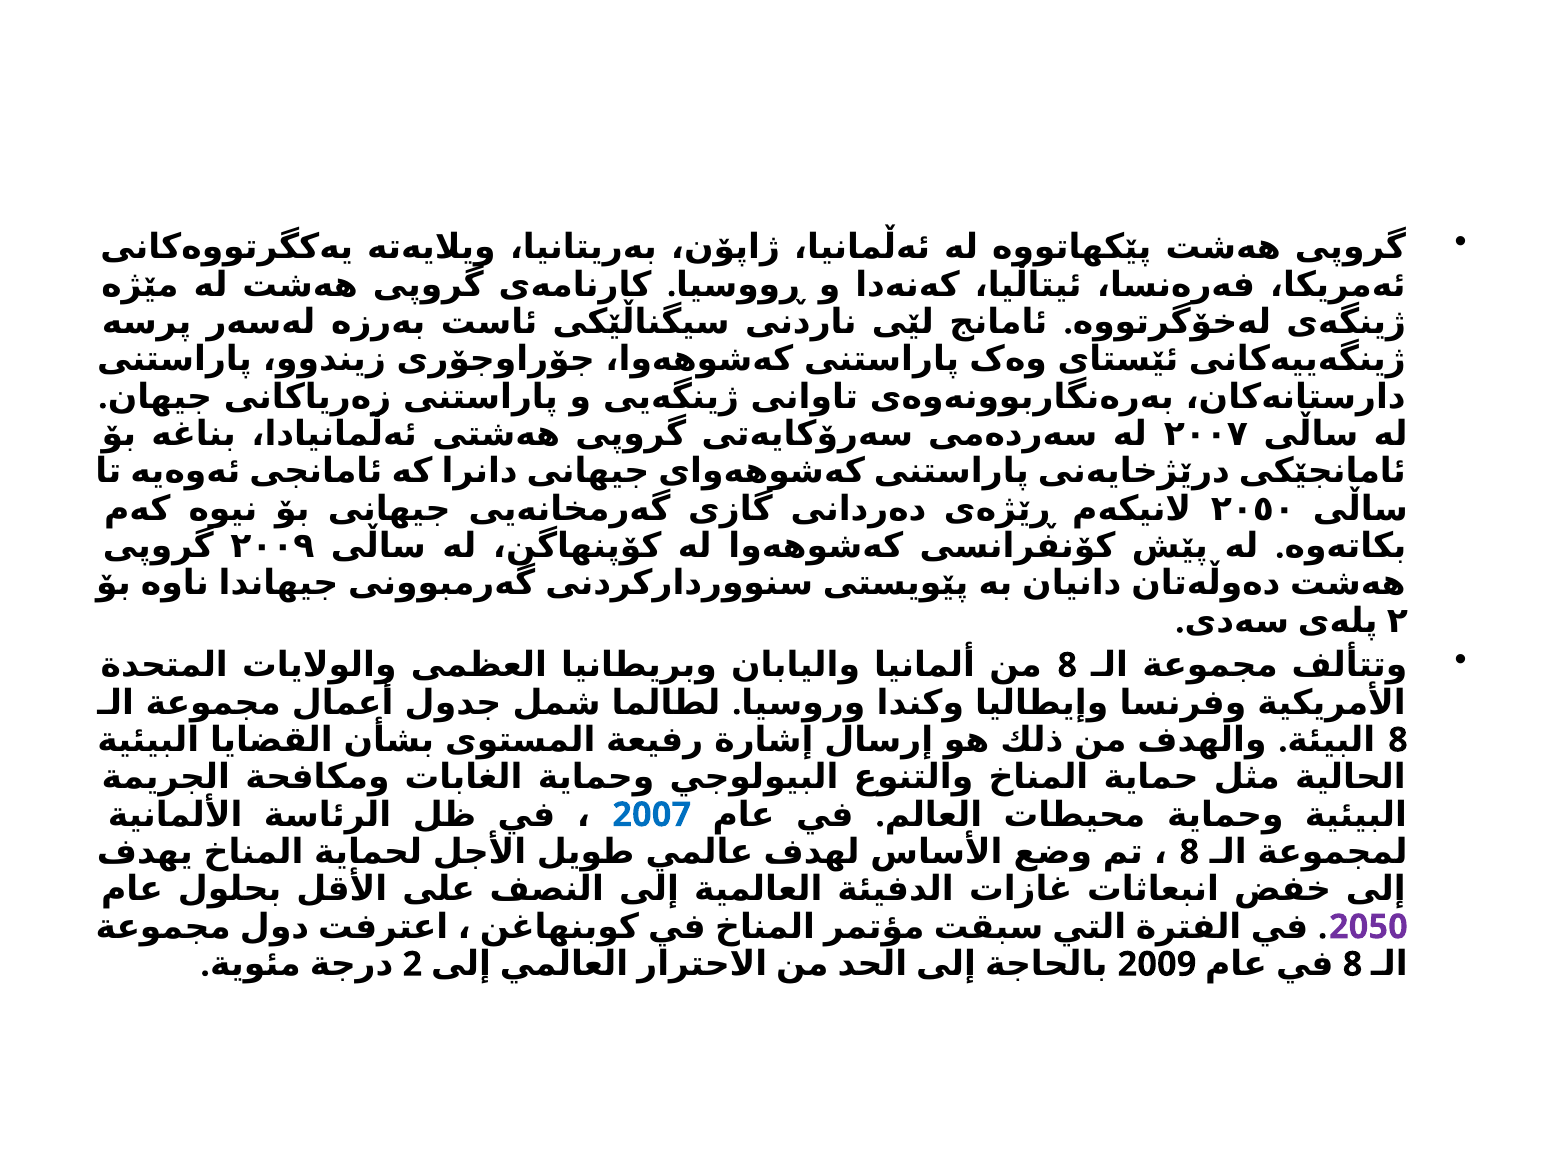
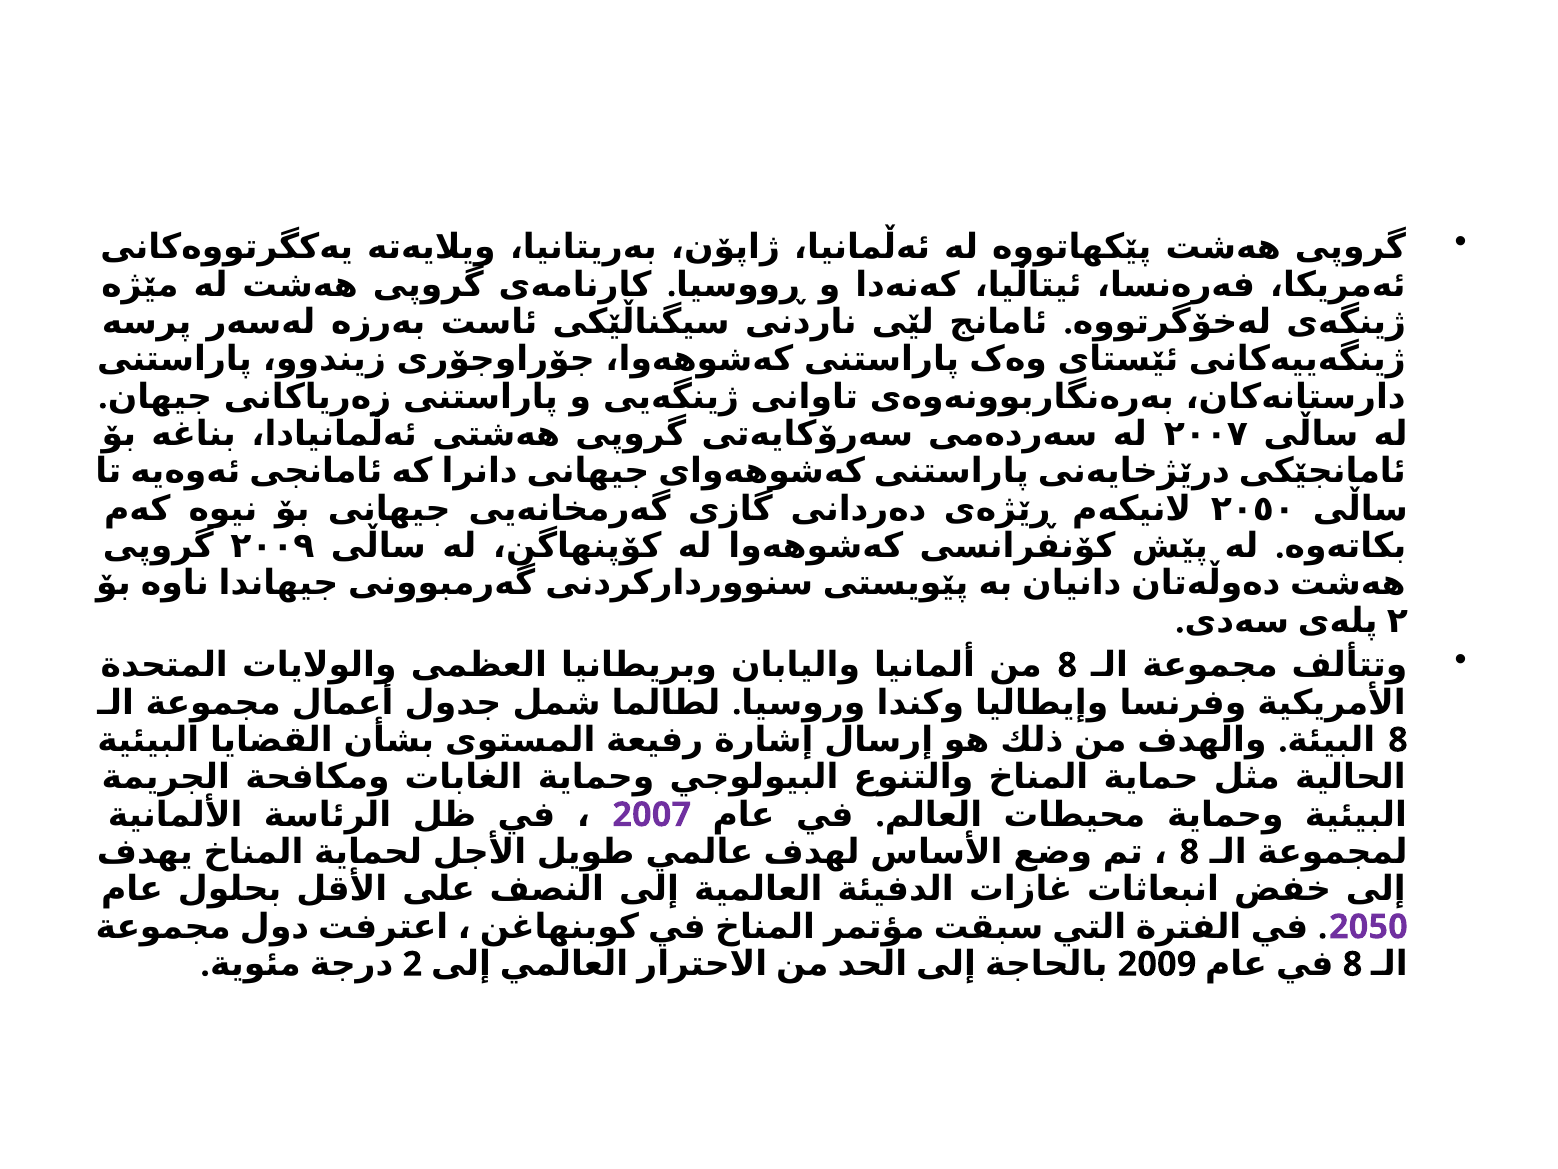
2007 colour: blue -> purple
